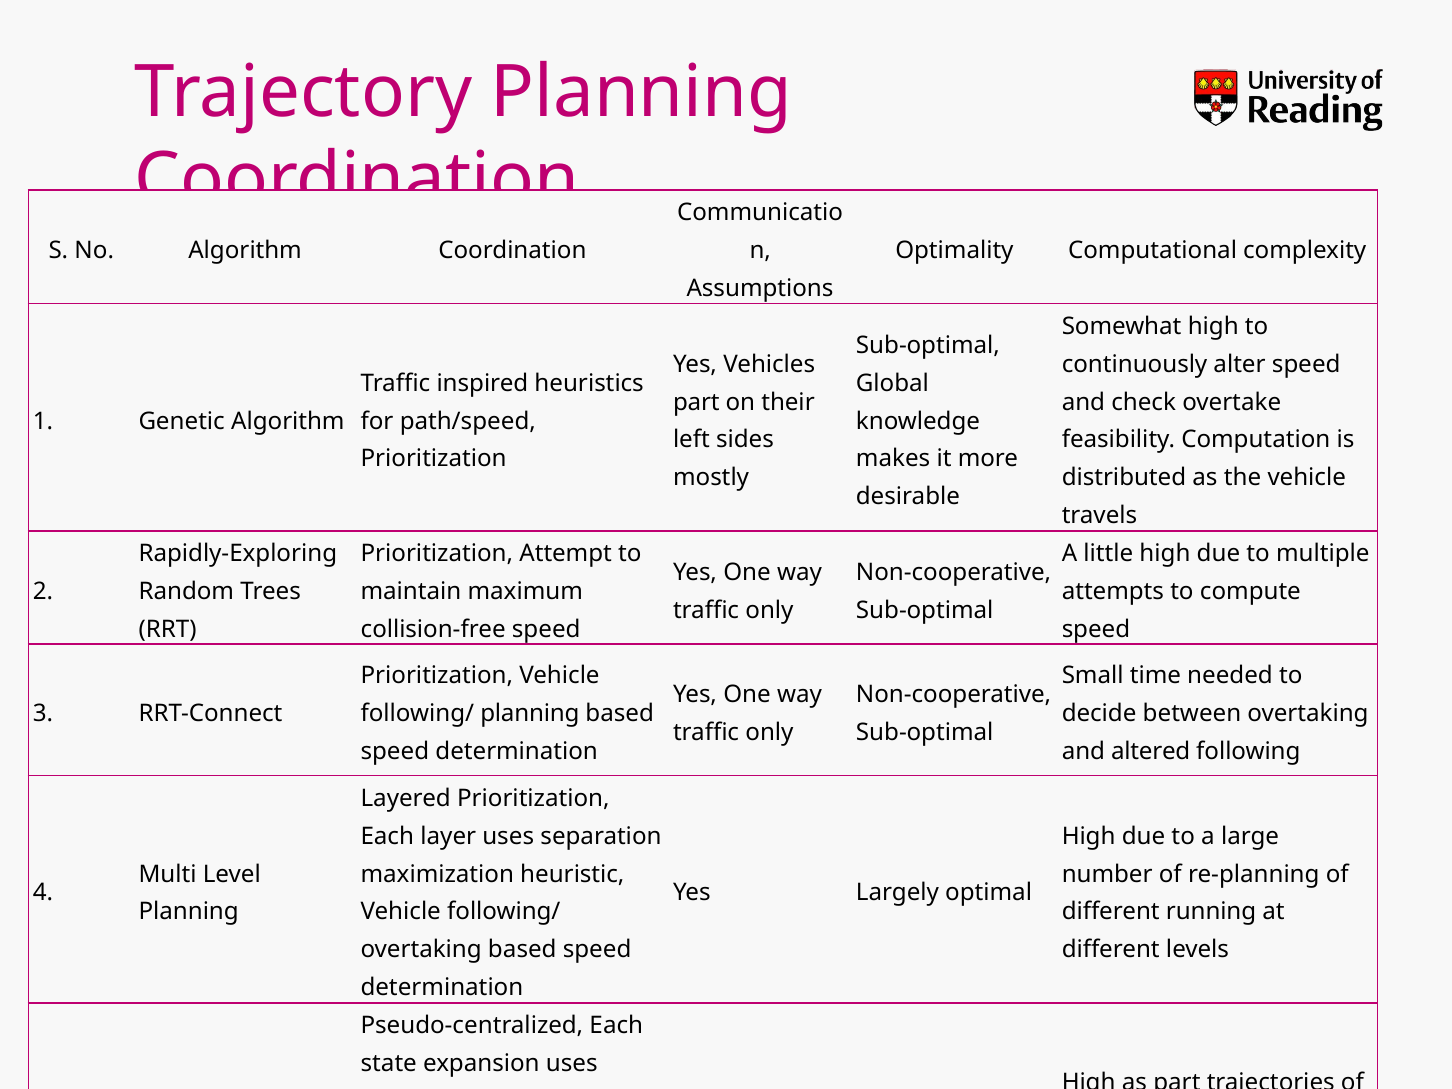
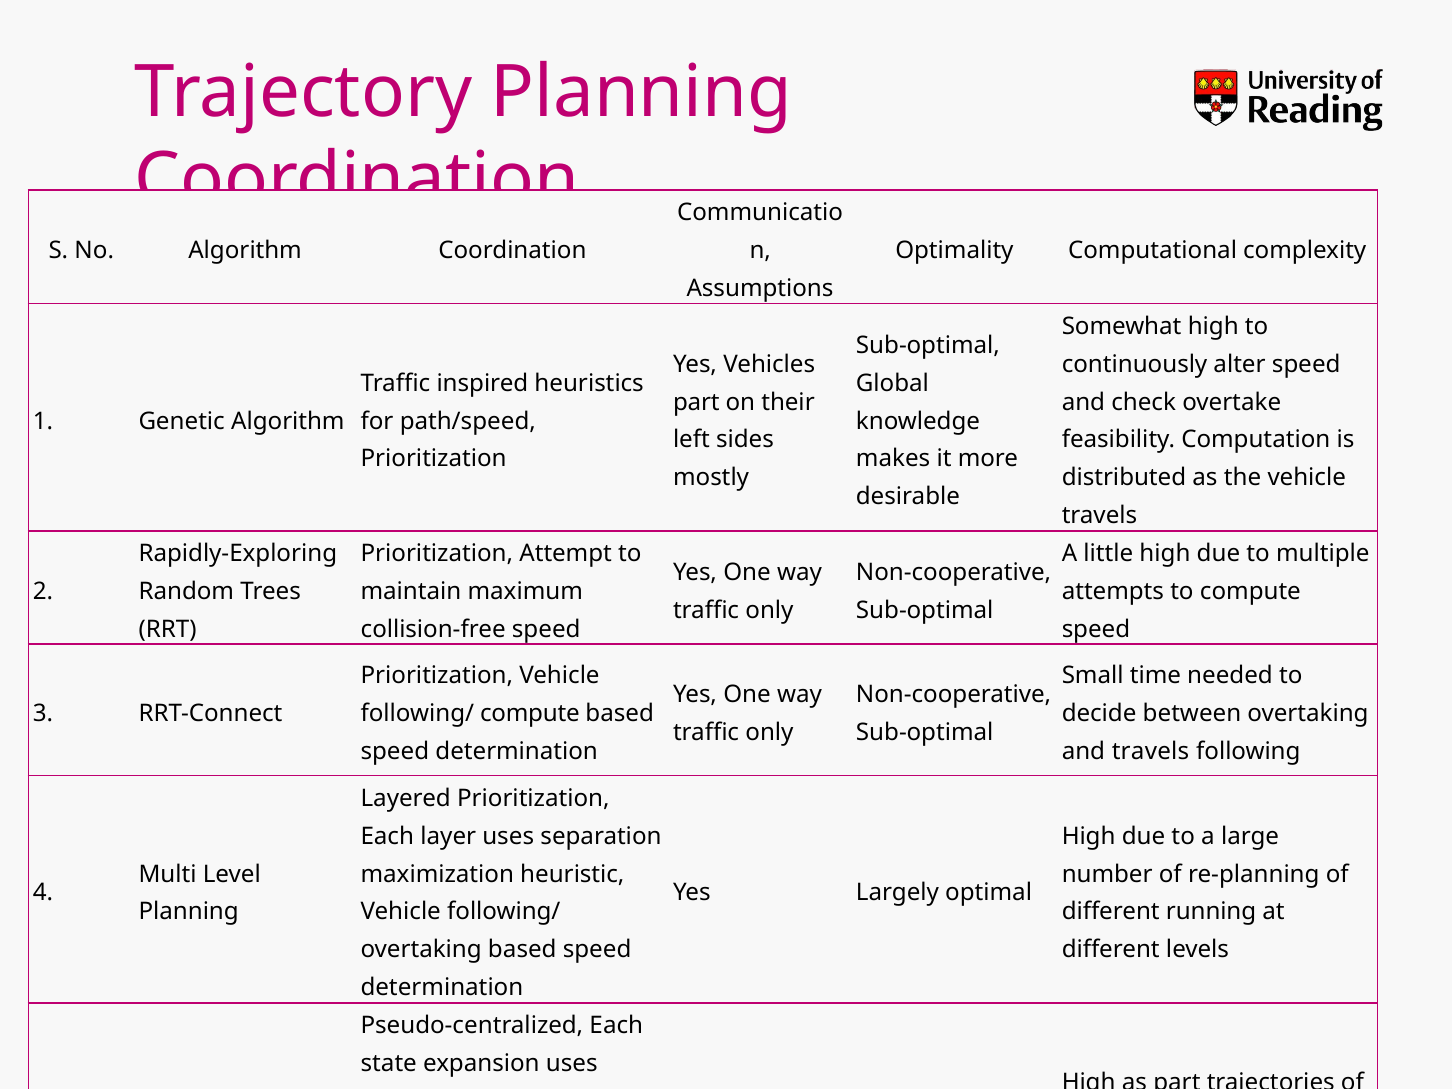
following/ planning: planning -> compute
and altered: altered -> travels
